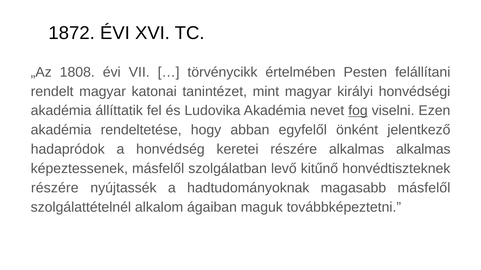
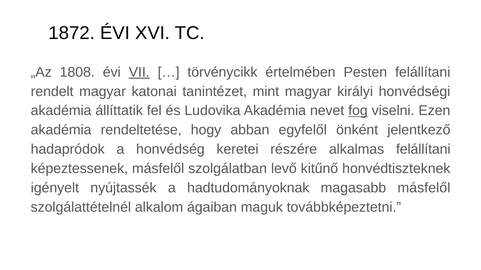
VII underline: none -> present
alkalmas alkalmas: alkalmas -> felállítani
részére at (55, 188): részére -> igényelt
